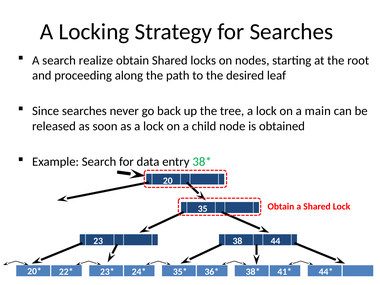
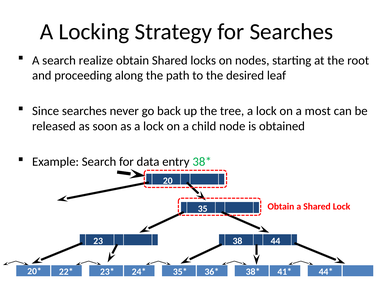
main: main -> most
